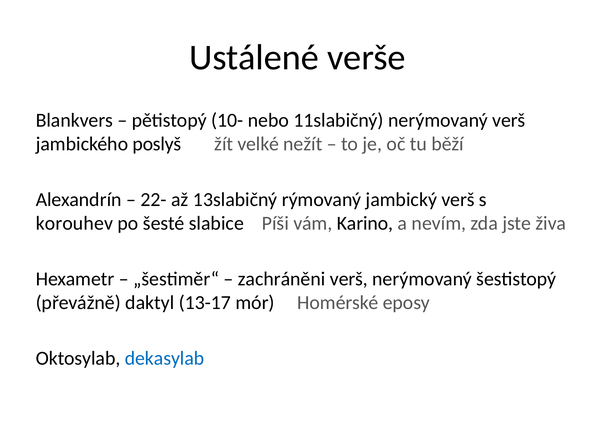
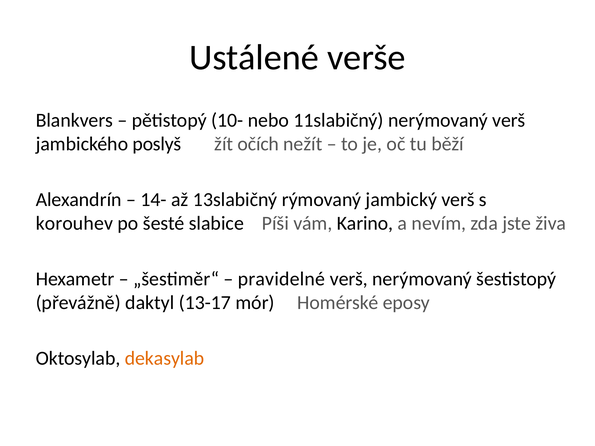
velké: velké -> očích
22-: 22- -> 14-
zachráněni: zachráněni -> pravidelné
dekasylab colour: blue -> orange
